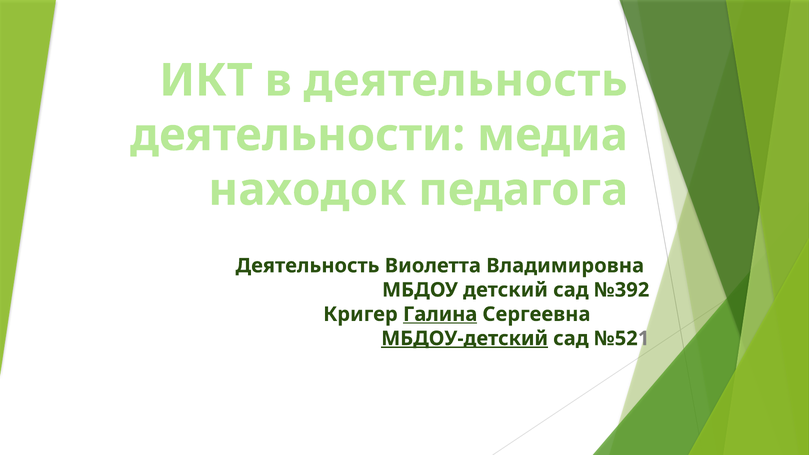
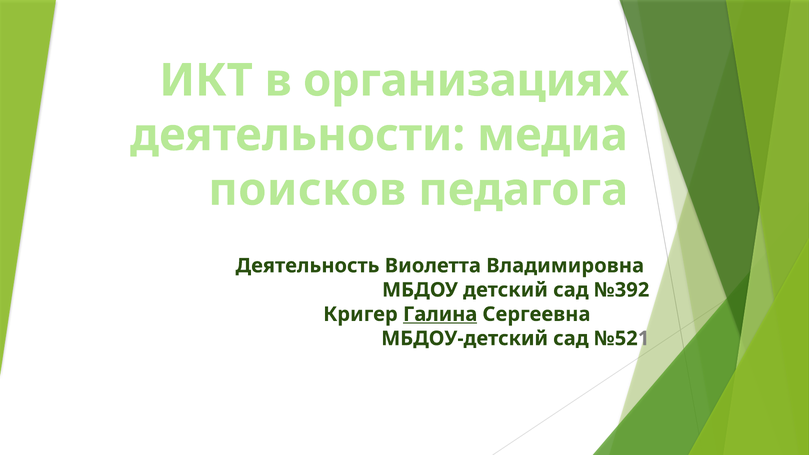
в деятельность: деятельность -> организациях
находок: находок -> поисков
МБДОУ-детский underline: present -> none
